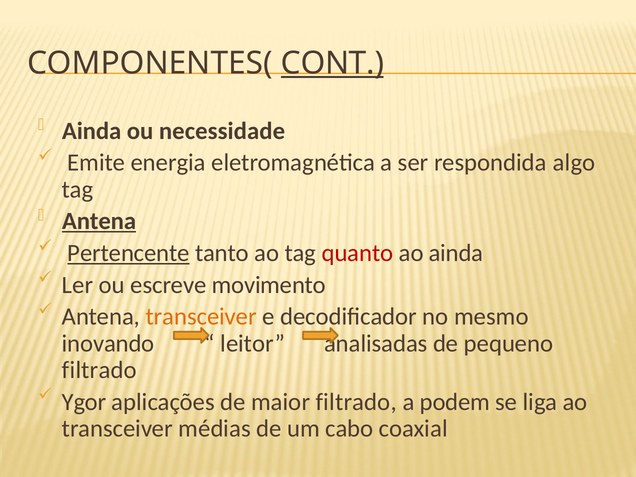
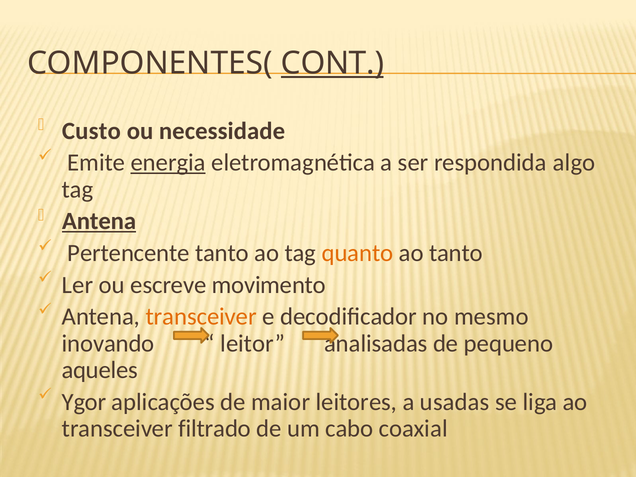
Ainda at (92, 131): Ainda -> Custo
energia underline: none -> present
Pertencente underline: present -> none
quanto colour: red -> orange
ao ainda: ainda -> tanto
filtrado at (99, 370): filtrado -> aqueles
maior filtrado: filtrado -> leitores
podem: podem -> usadas
médias: médias -> filtrado
